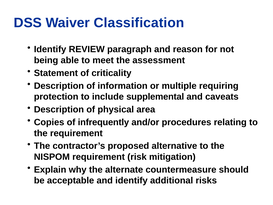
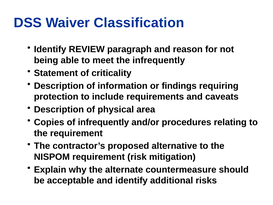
the assessment: assessment -> infrequently
multiple: multiple -> findings
supplemental: supplemental -> requirements
